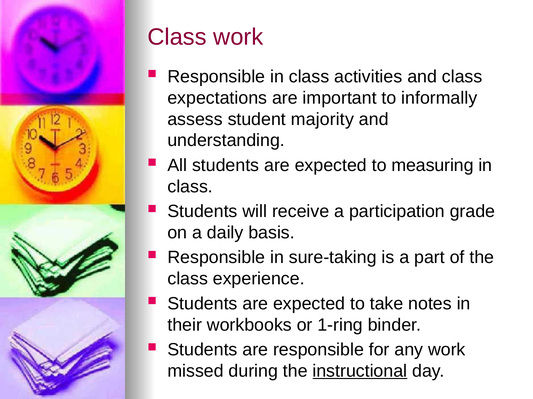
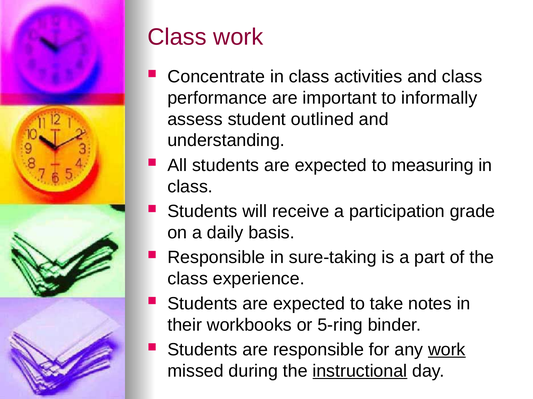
Responsible at (216, 77): Responsible -> Concentrate
expectations: expectations -> performance
majority: majority -> outlined
1-ring: 1-ring -> 5-ring
work at (447, 350) underline: none -> present
